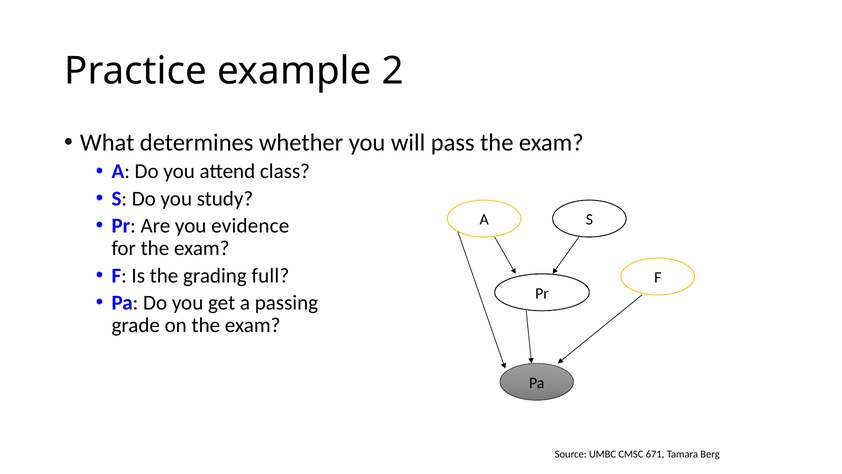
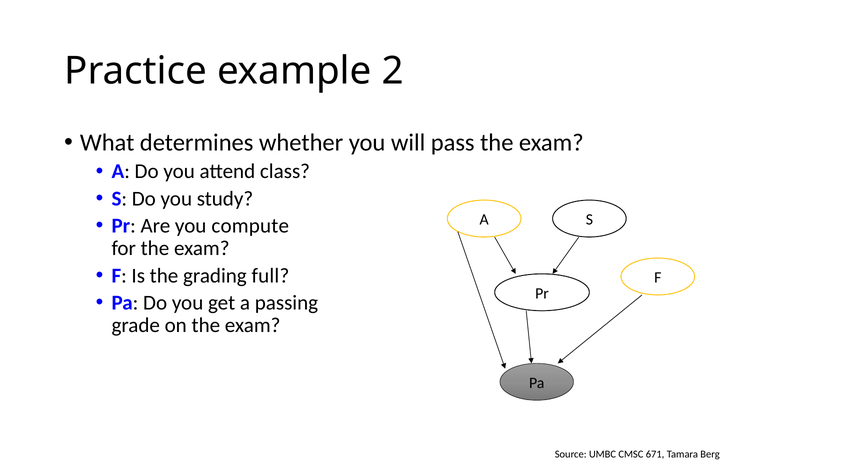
evidence: evidence -> compute
